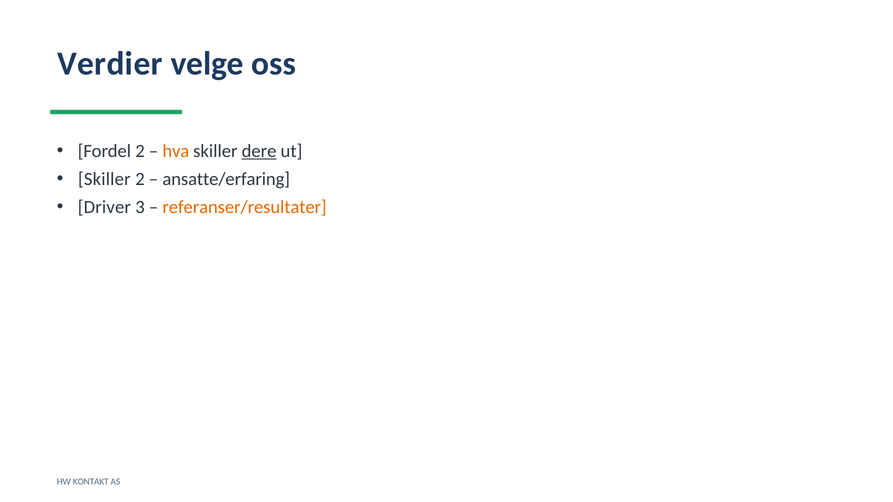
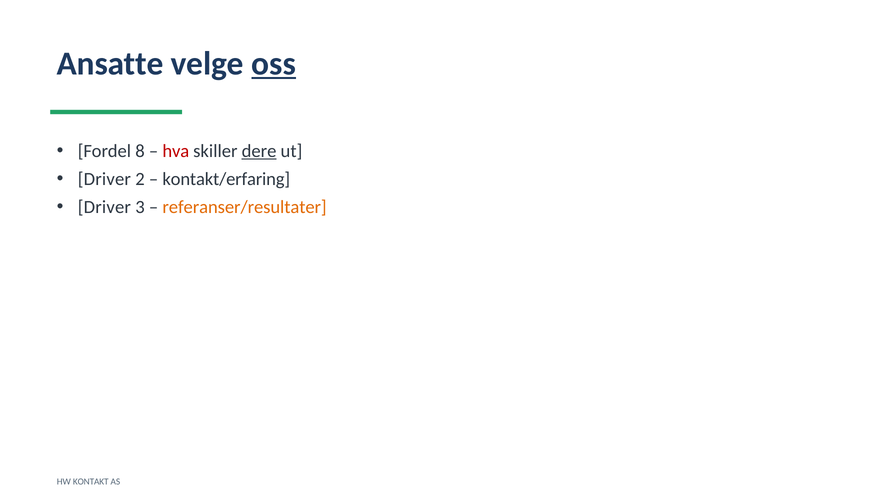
Verdier: Verdier -> Ansatte
oss underline: none -> present
Fordel 2: 2 -> 8
hva colour: orange -> red
Skiller at (104, 179): Skiller -> Driver
ansatte/erfaring: ansatte/erfaring -> kontakt/erfaring
